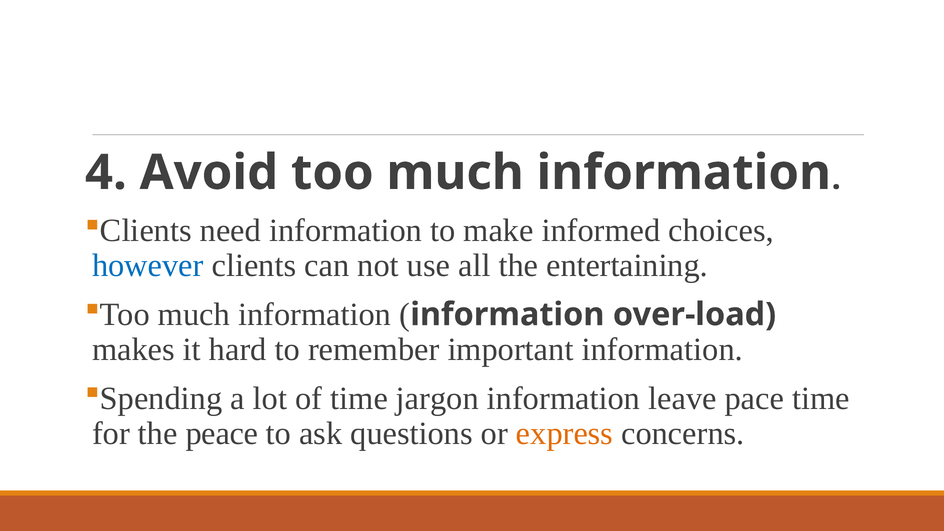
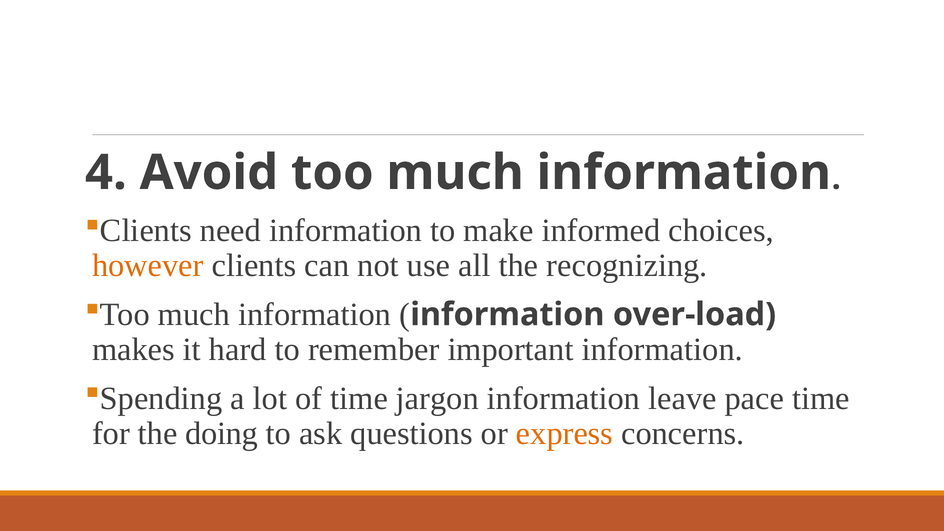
however colour: blue -> orange
entertaining: entertaining -> recognizing
peace: peace -> doing
